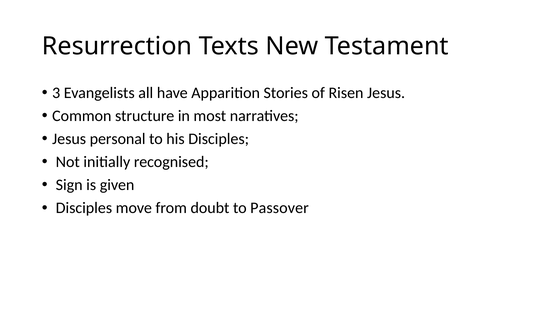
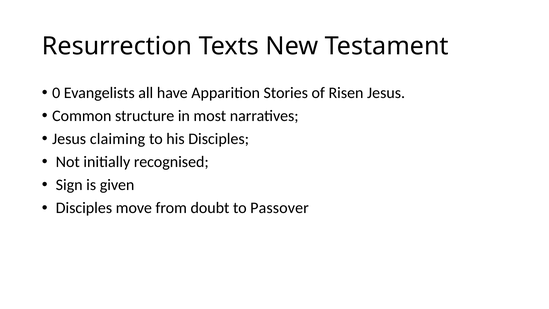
3: 3 -> 0
personal: personal -> claiming
